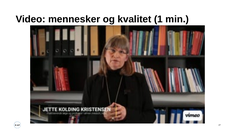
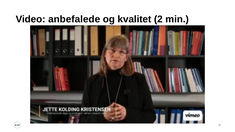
mennesker: mennesker -> anbefalede
1: 1 -> 2
